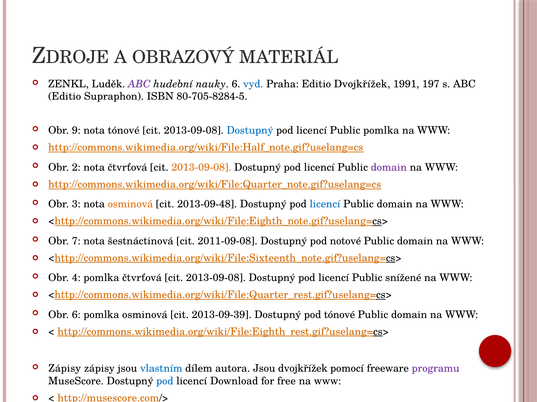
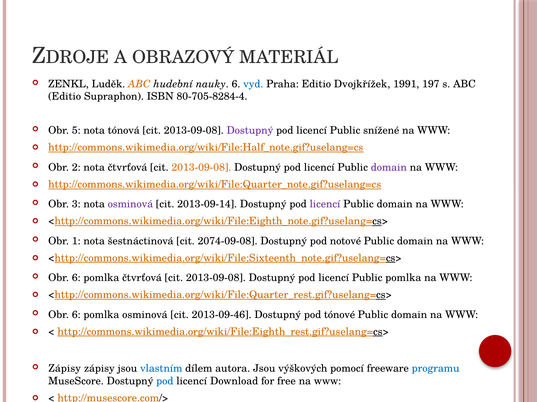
ABC at (139, 84) colour: purple -> orange
80-705-8284-5: 80-705-8284-5 -> 80-705-8284-4
9: 9 -> 5
nota tónové: tónové -> tónová
Dostupný at (250, 131) colour: blue -> purple
Public pomlka: pomlka -> snížené
osminová at (130, 205) colour: orange -> purple
2013-09-48: 2013-09-48 -> 2013-09-14
licencí at (325, 205) colour: blue -> purple
7: 7 -> 1
2011-09-08: 2011-09-08 -> 2074-09-08
4 at (76, 278): 4 -> 6
Public snížené: snížené -> pomlka
2013-09-39: 2013-09-39 -> 2013-09-46
Jsou dvojkřížek: dvojkřížek -> výškových
programu colour: purple -> blue
